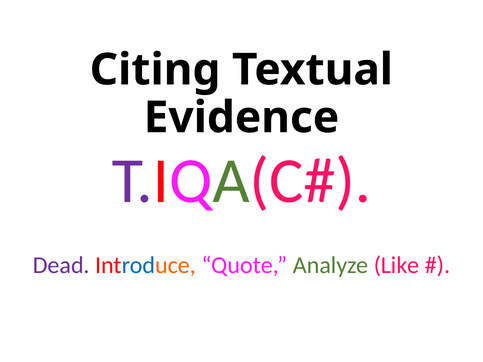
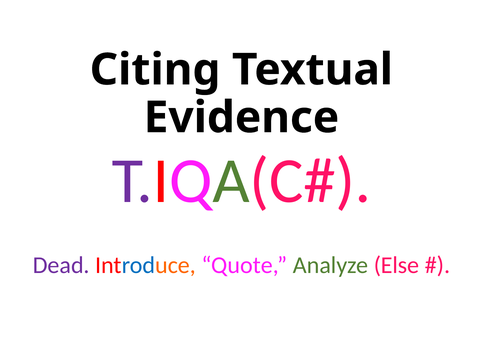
Like: Like -> Else
